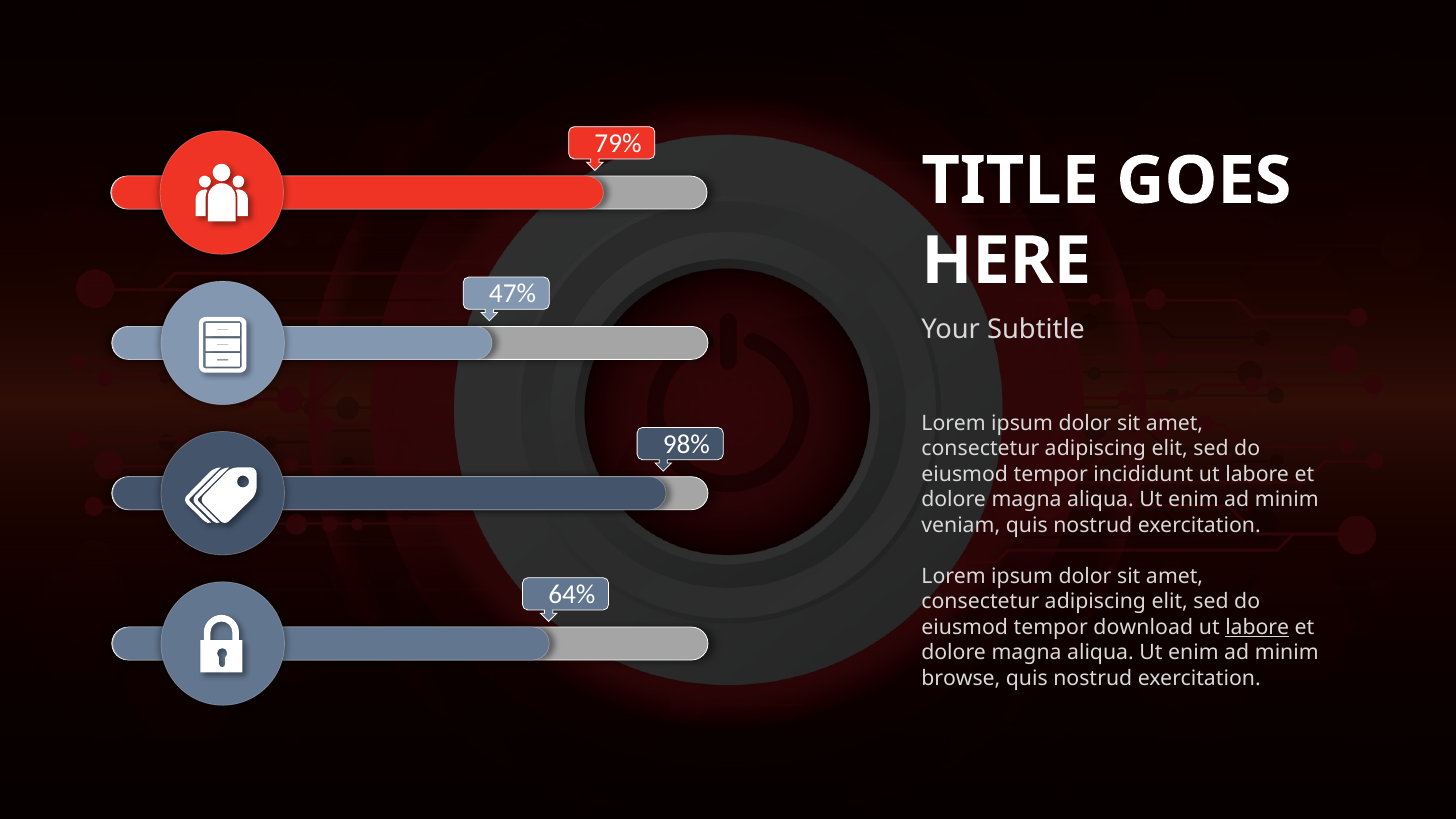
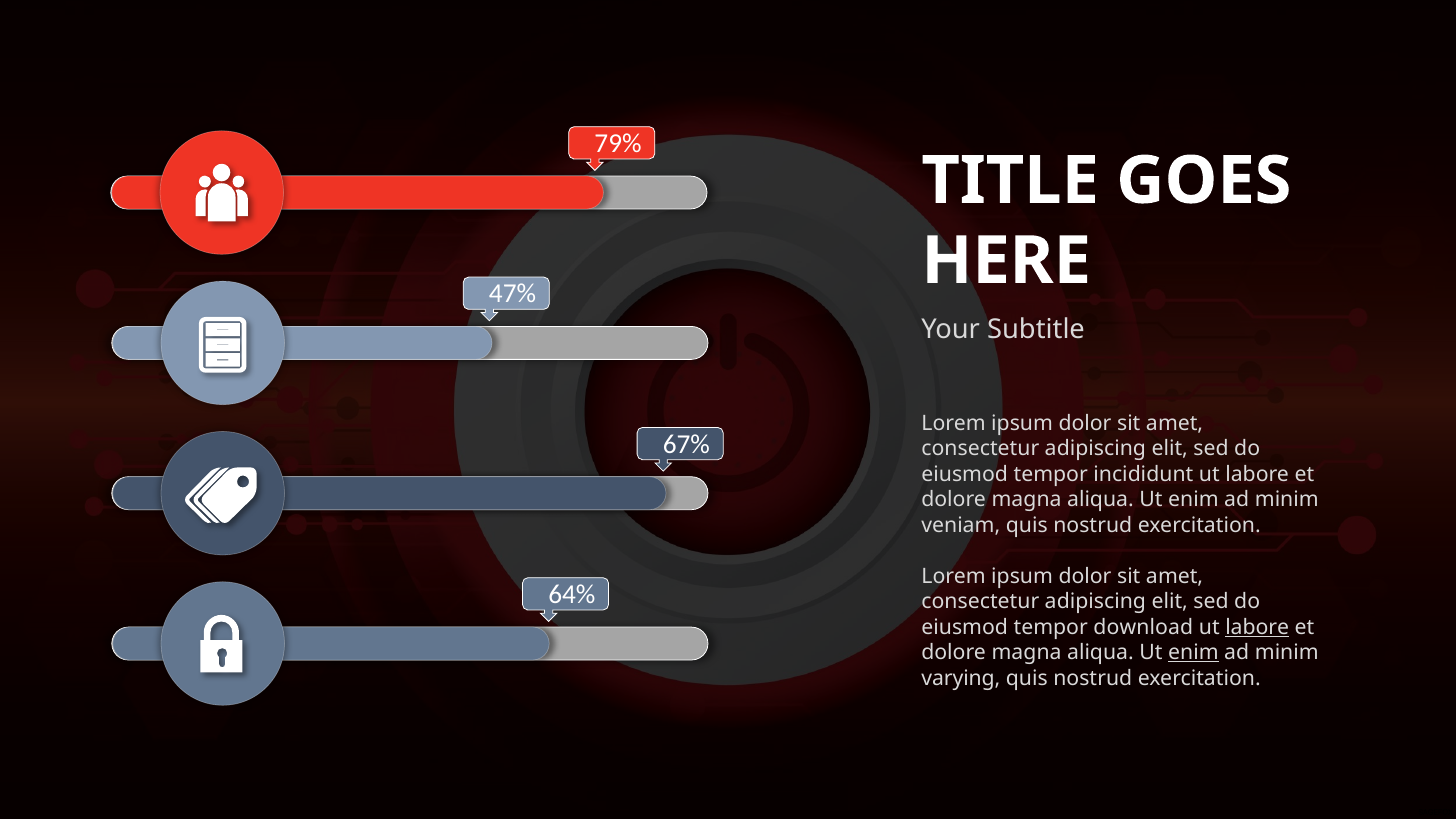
98%: 98% -> 67%
enim at (1193, 653) underline: none -> present
browse: browse -> varying
